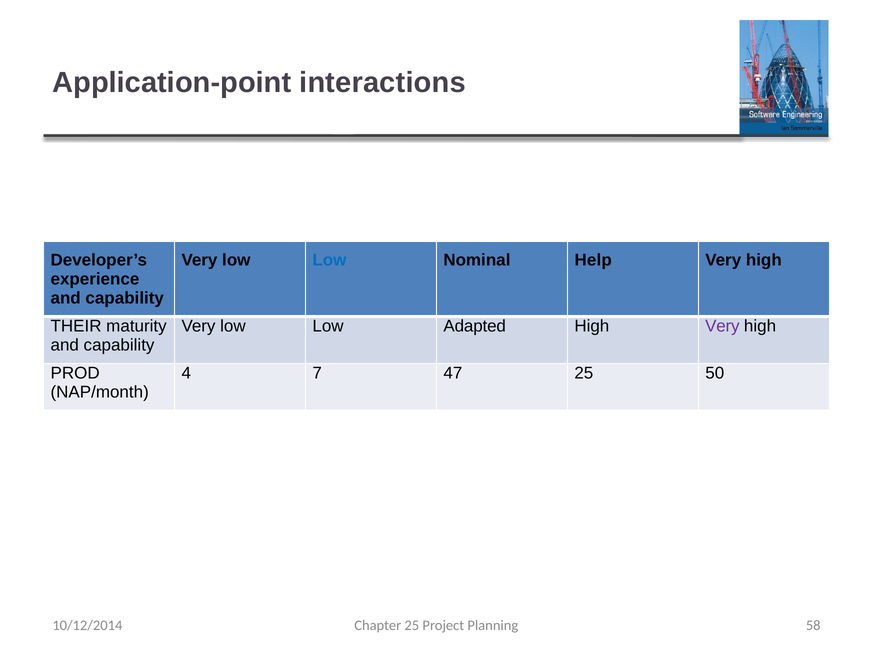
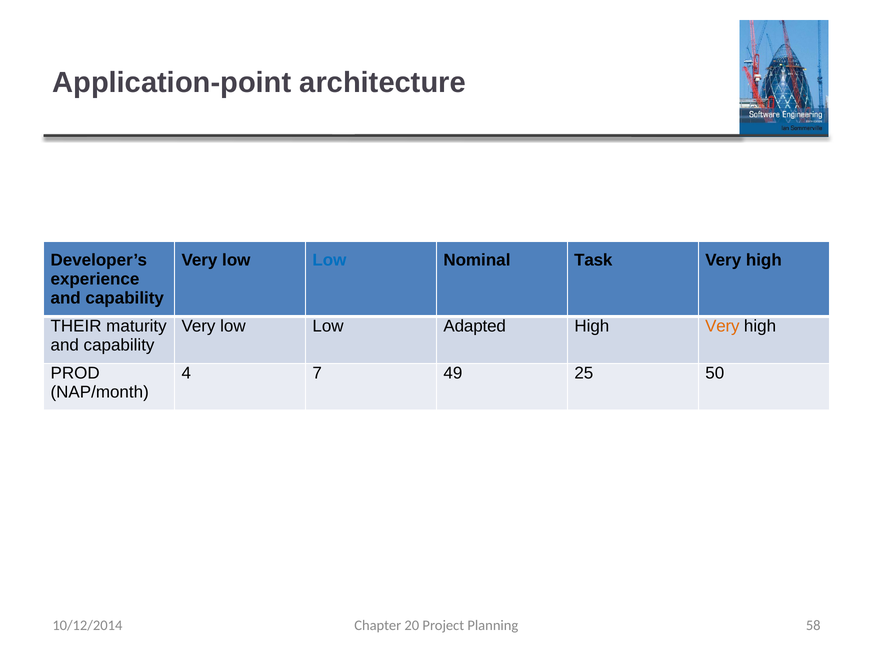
interactions: interactions -> architecture
Help: Help -> Task
Very at (722, 326) colour: purple -> orange
47: 47 -> 49
Chapter 25: 25 -> 20
